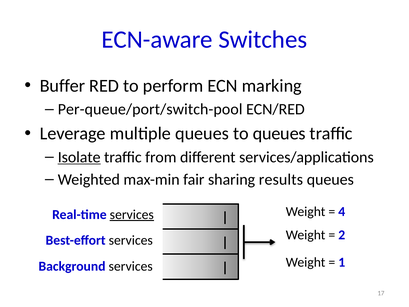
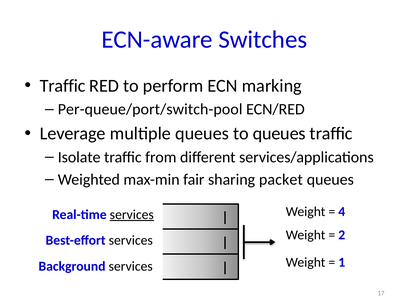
Buffer at (63, 86): Buffer -> Traffic
Isolate underline: present -> none
results: results -> packet
